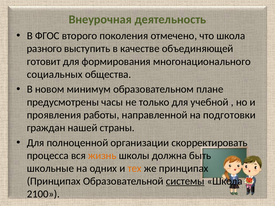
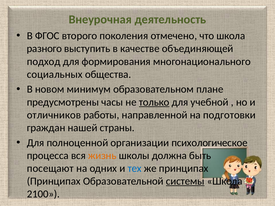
готовит: готовит -> подход
только underline: none -> present
проявления: проявления -> отличников
скорректировать: скорректировать -> психологическое
школьные: школьные -> посещают
тех colour: orange -> blue
